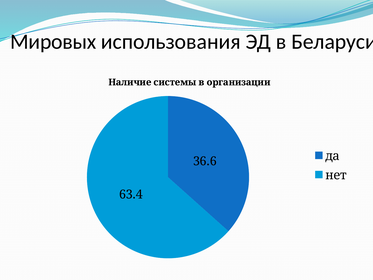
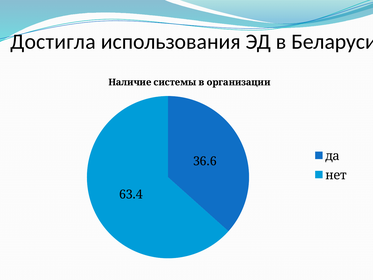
Мировых: Мировых -> Достигла
